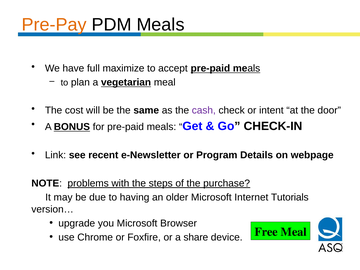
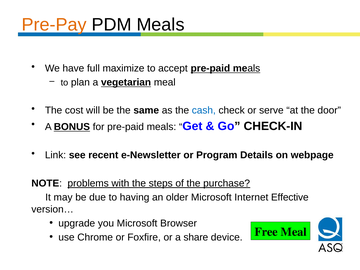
cash colour: purple -> blue
intent: intent -> serve
Tutorials: Tutorials -> Effective
